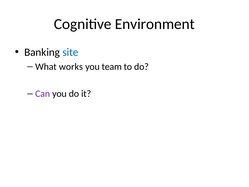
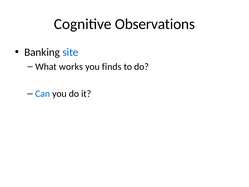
Environment: Environment -> Observations
team: team -> finds
Can colour: purple -> blue
